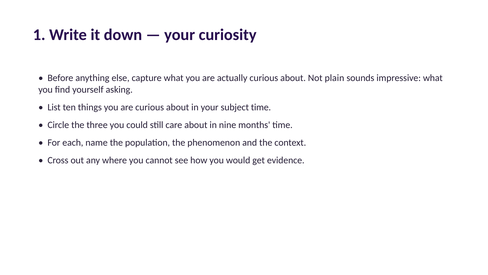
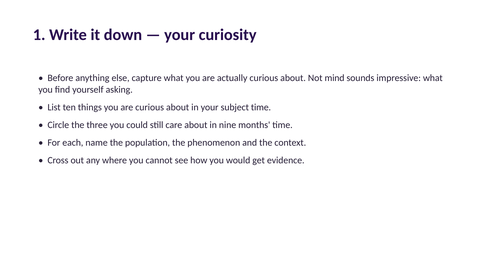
plain: plain -> mind
